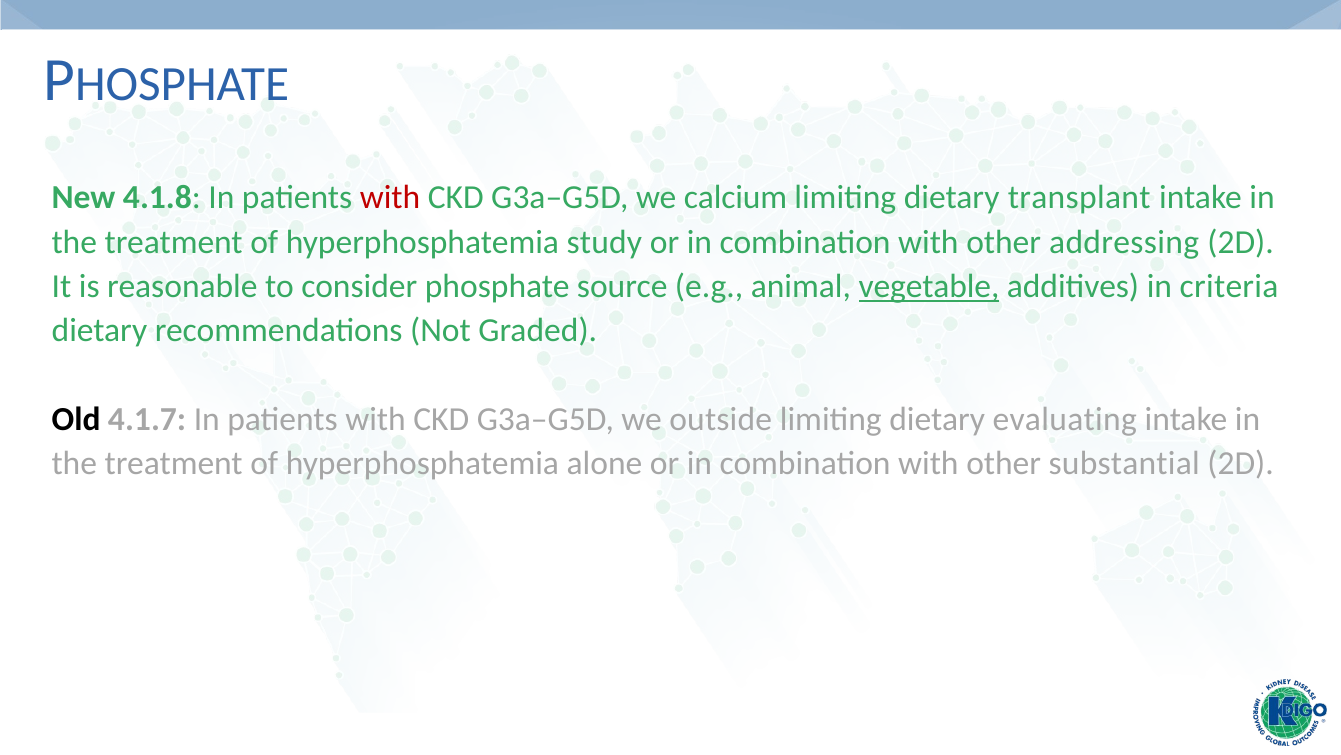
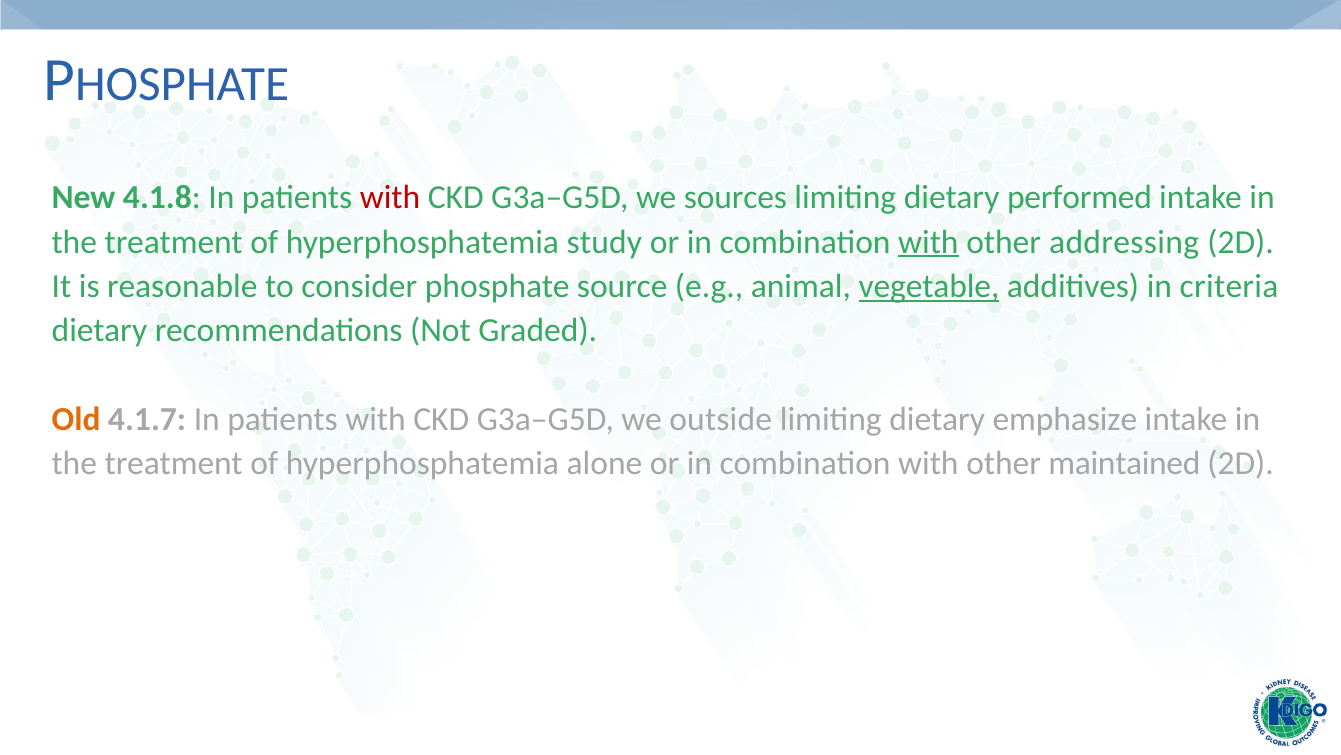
calcium: calcium -> sources
transplant: transplant -> performed
with at (928, 242) underline: none -> present
Old colour: black -> orange
evaluating: evaluating -> emphasize
substantial: substantial -> maintained
